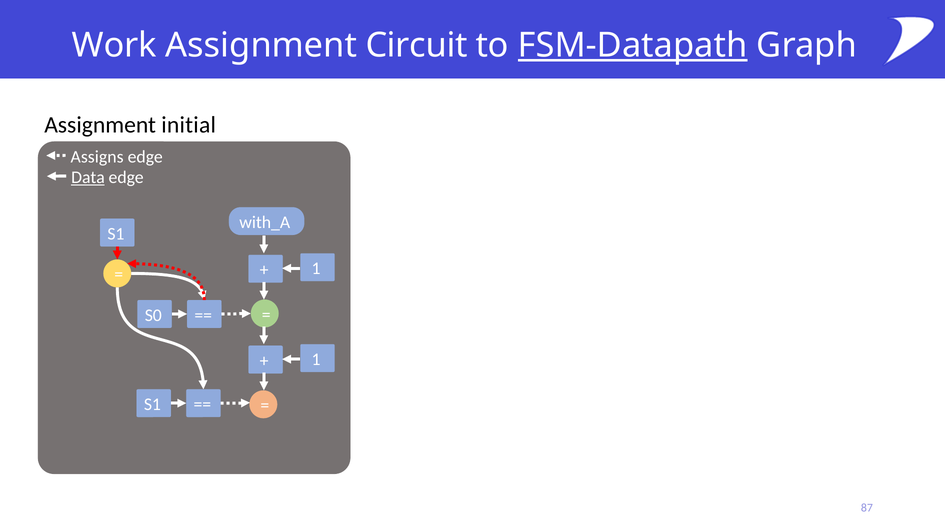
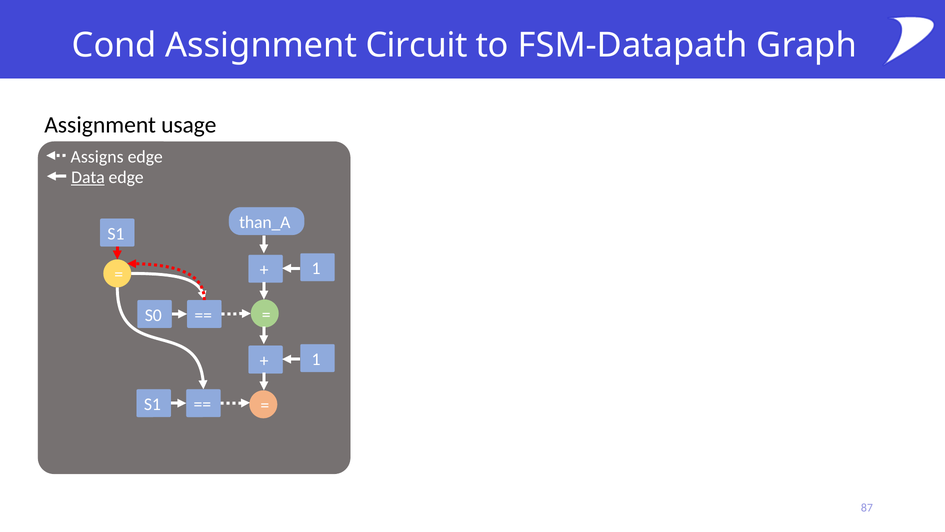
Work: Work -> Cond
FSM-Datapath underline: present -> none
initial: initial -> usage
with_A: with_A -> than_A
